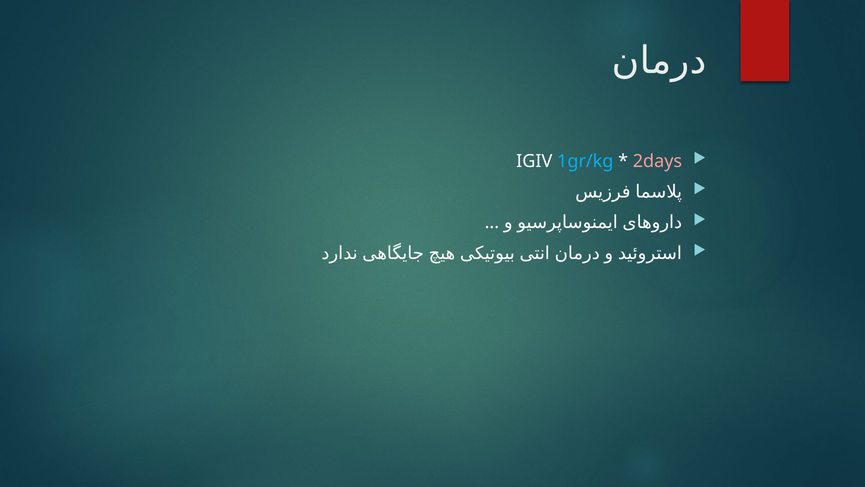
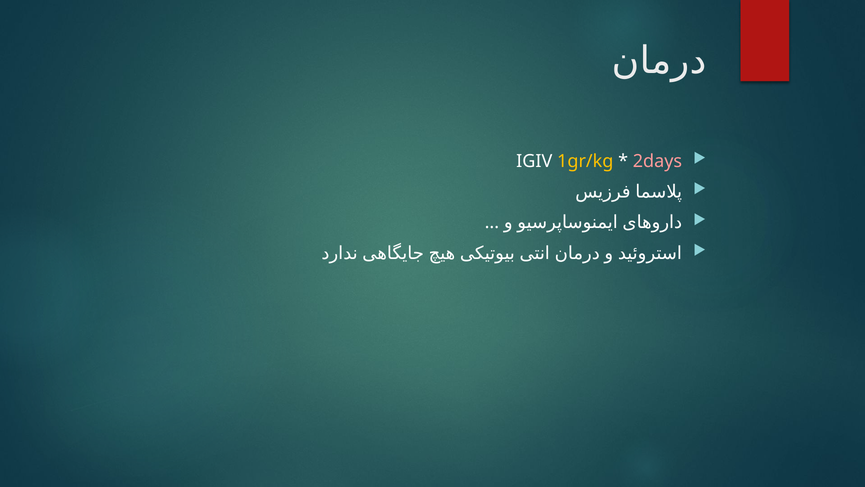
1gr/kg colour: light blue -> yellow
